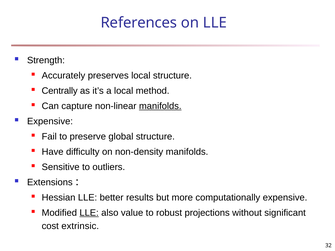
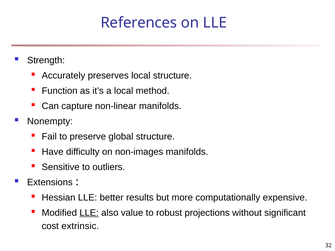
Centrally: Centrally -> Function
manifolds at (160, 106) underline: present -> none
Expensive at (50, 121): Expensive -> Nonempty
non-density: non-density -> non-images
